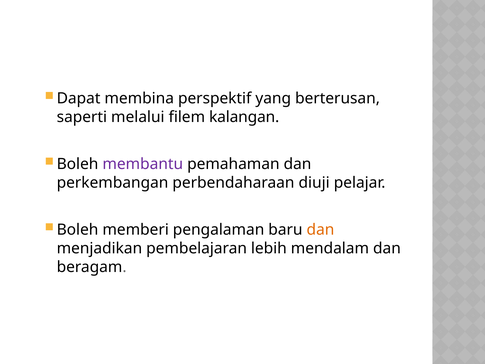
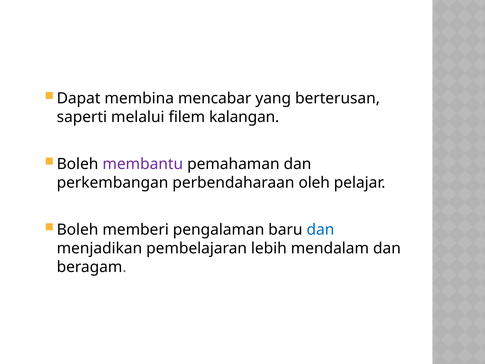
perspektif: perspektif -> mencabar
diuji: diuji -> oleh
dan at (320, 230) colour: orange -> blue
